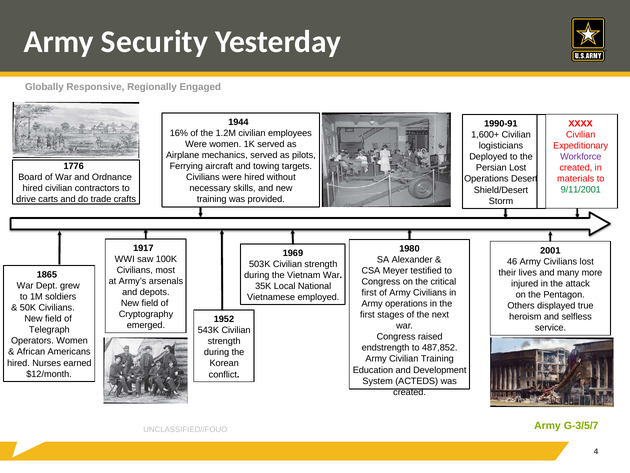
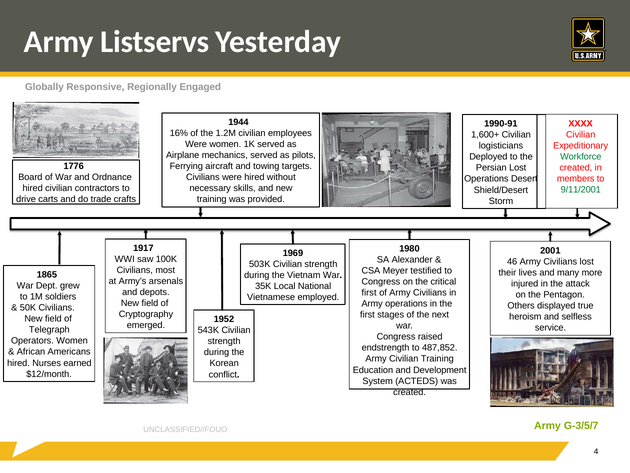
Security: Security -> Listservs
Workforce colour: purple -> green
materials: materials -> members
